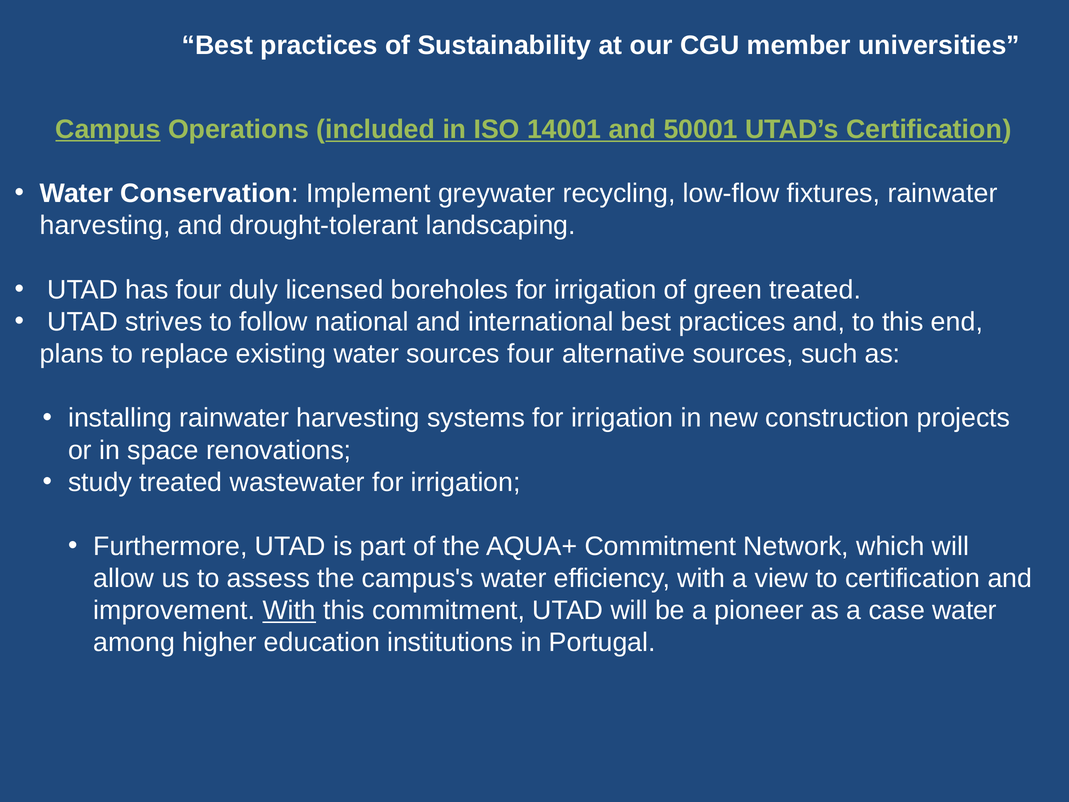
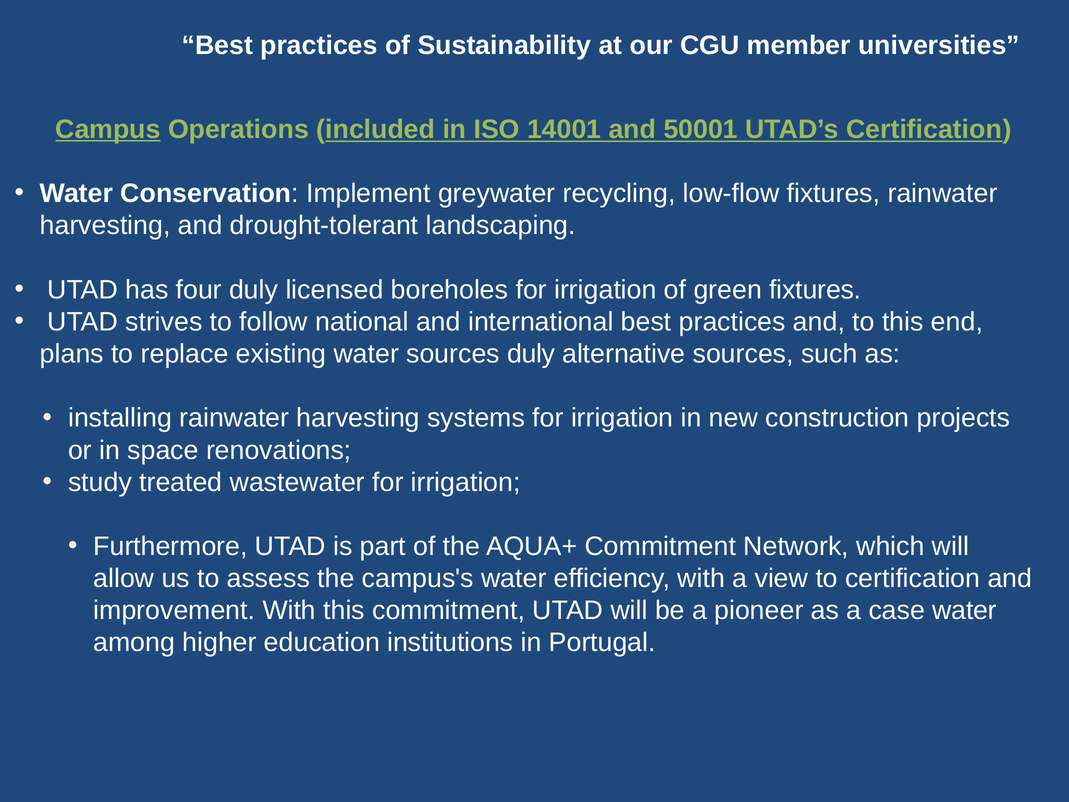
green treated: treated -> fixtures
sources four: four -> duly
With at (289, 610) underline: present -> none
